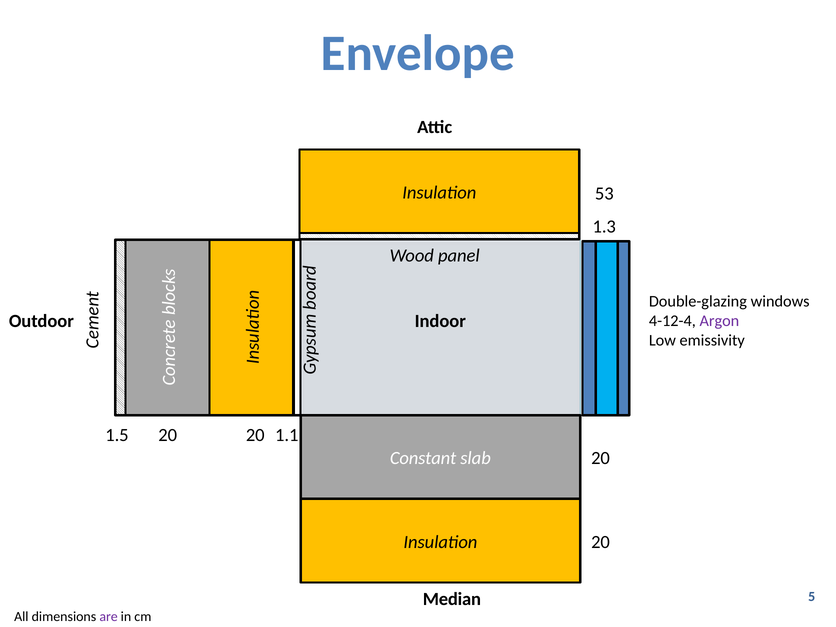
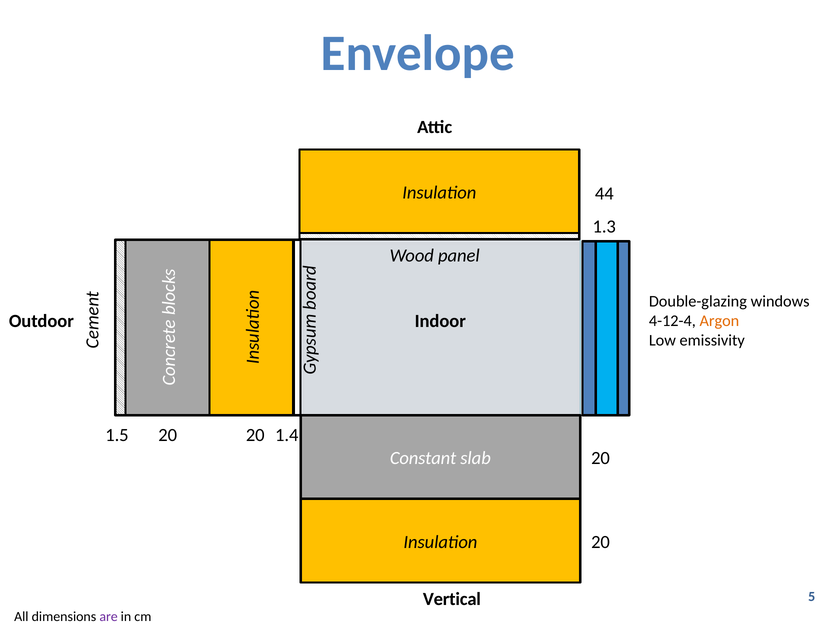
53: 53 -> 44
Argon colour: purple -> orange
1.1: 1.1 -> 1.4
Median: Median -> Vertical
